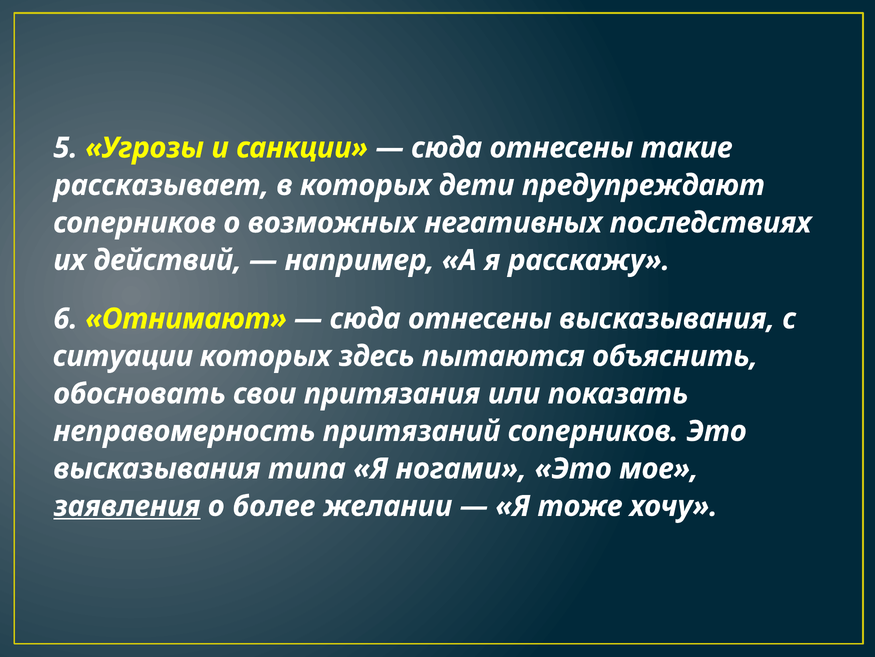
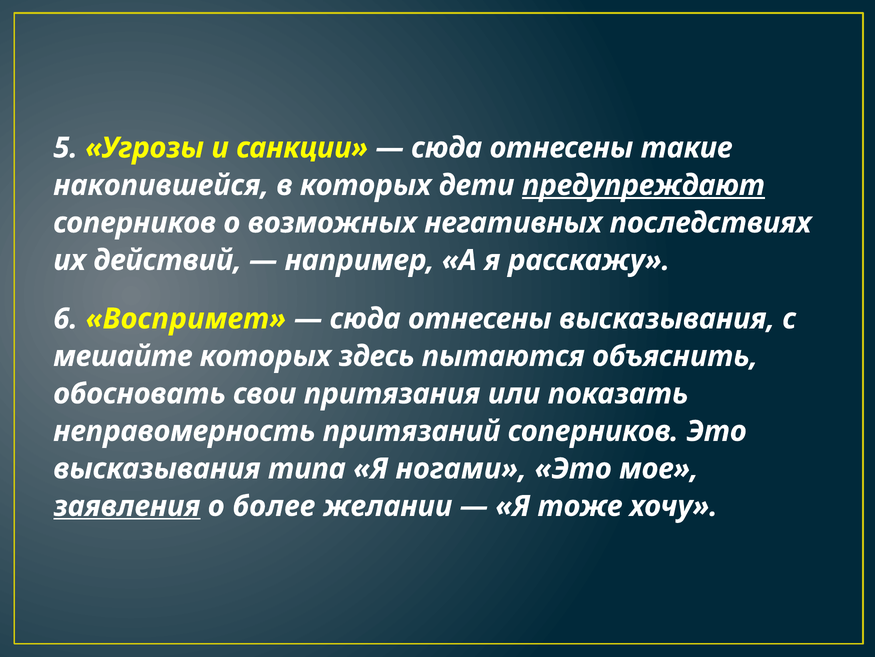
рассказывает: рассказывает -> накопившейся
предупреждают underline: none -> present
Отнимают: Отнимают -> Воспримет
ситуации: ситуации -> мешайте
